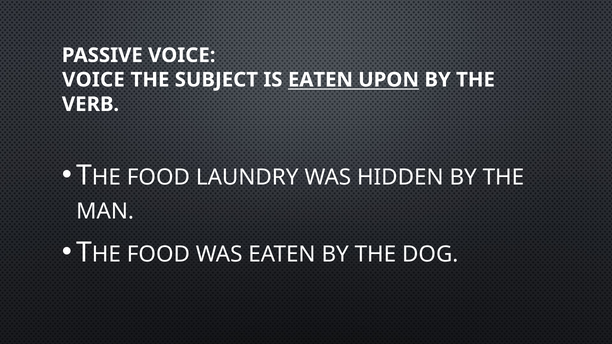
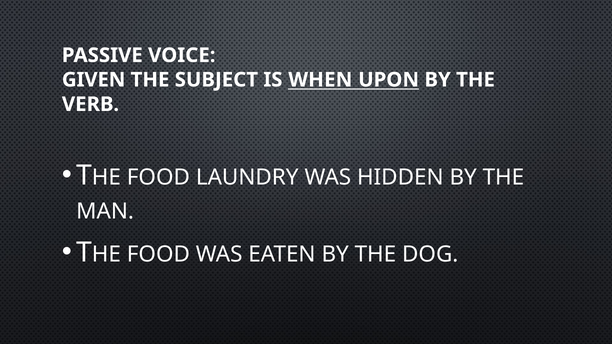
VOICE at (93, 80): VOICE -> GIVEN
IS EATEN: EATEN -> WHEN
